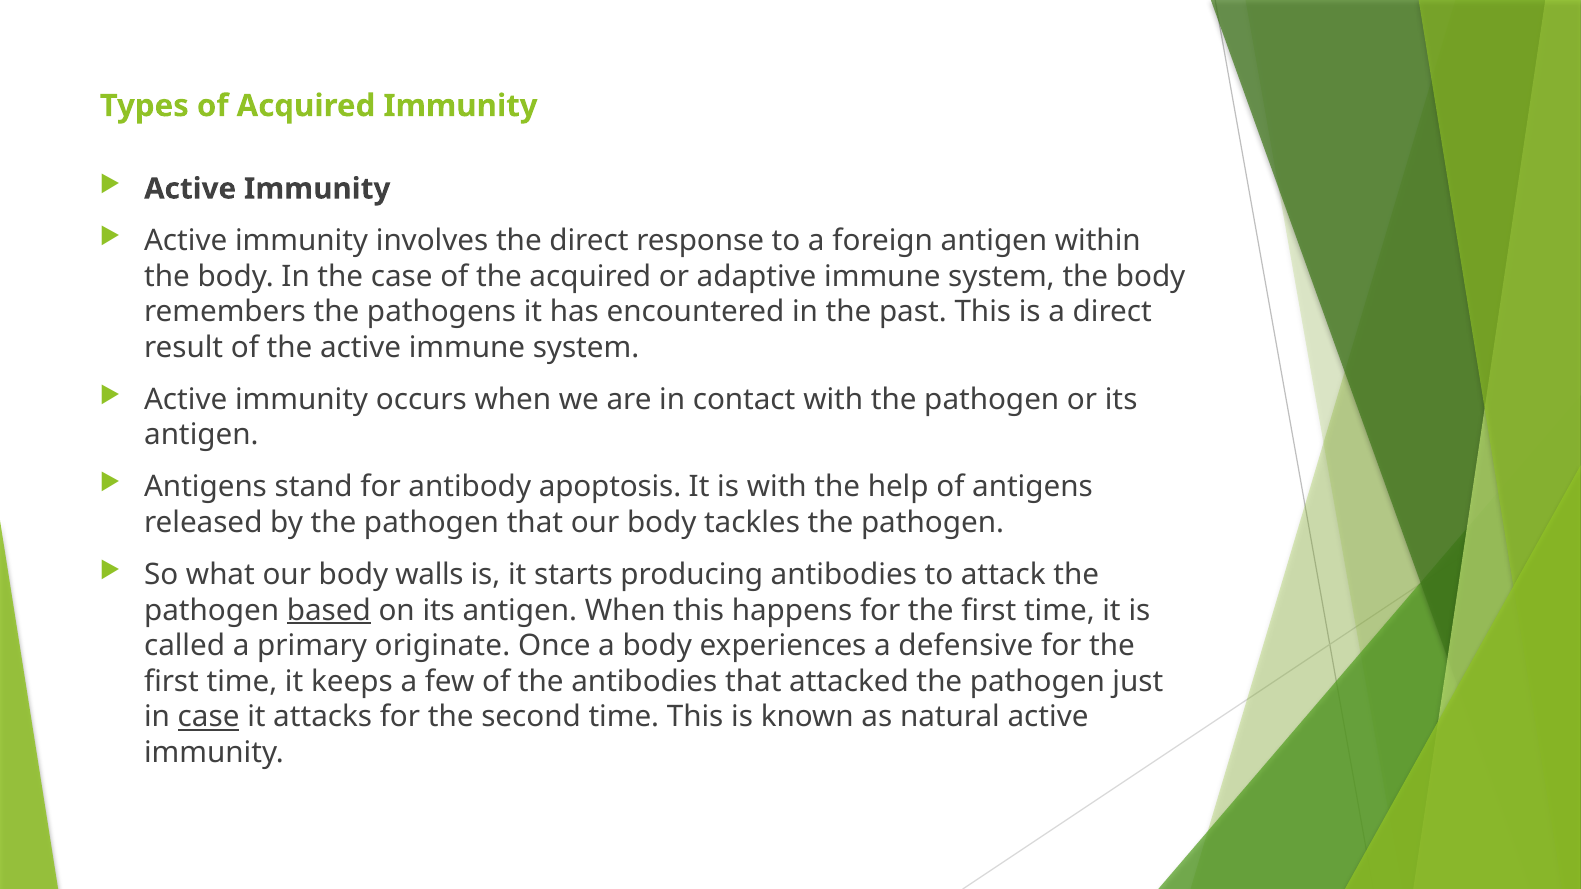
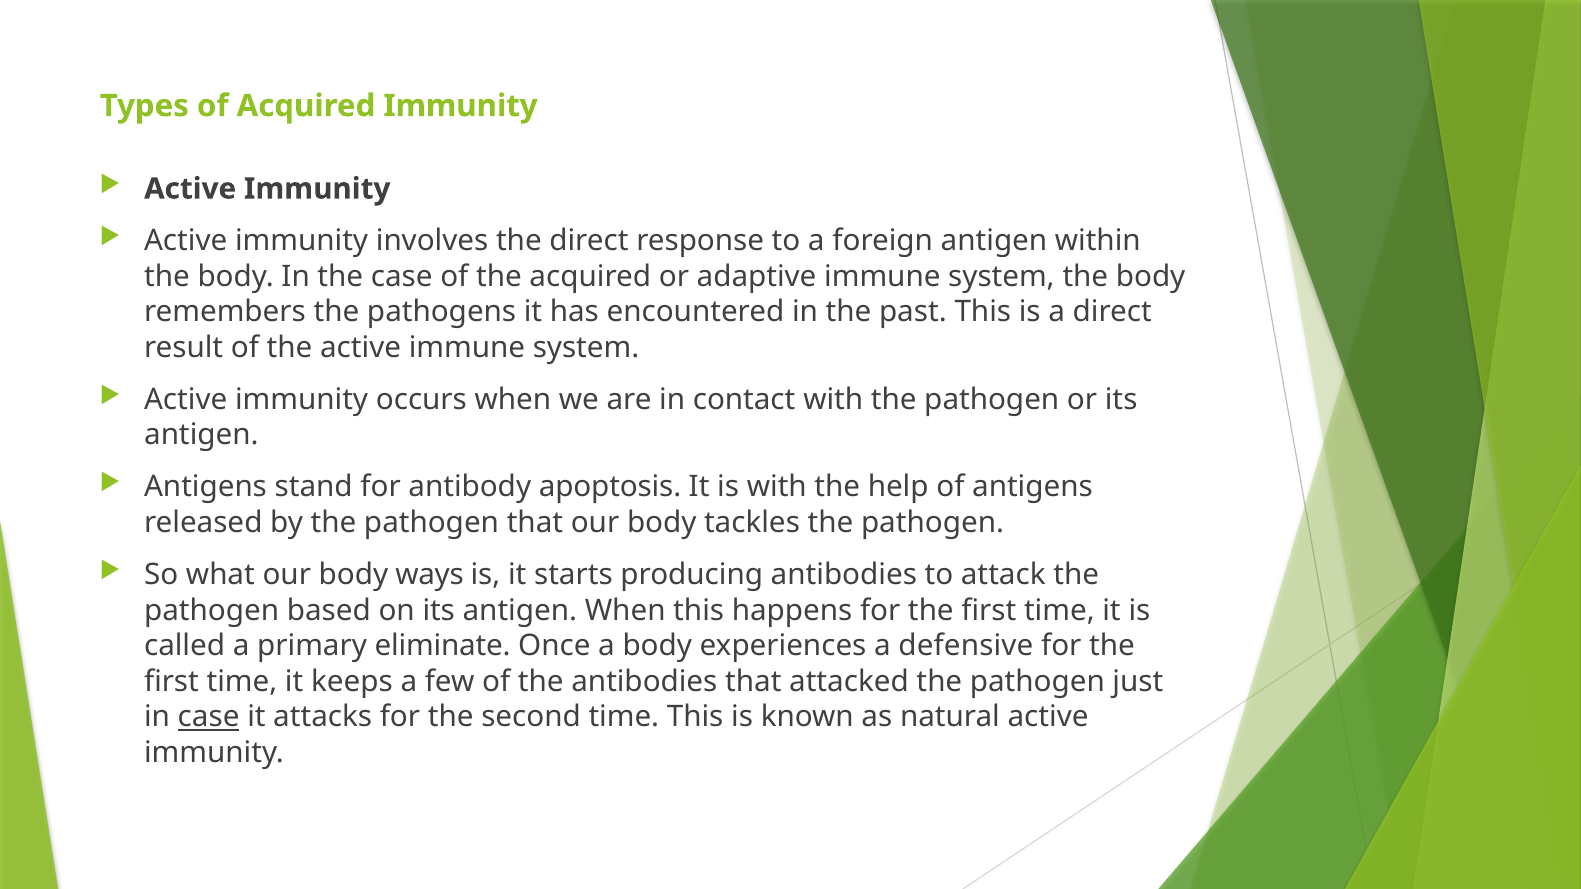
walls: walls -> ways
based underline: present -> none
originate: originate -> eliminate
